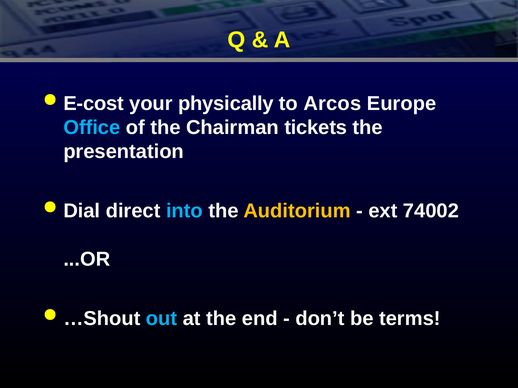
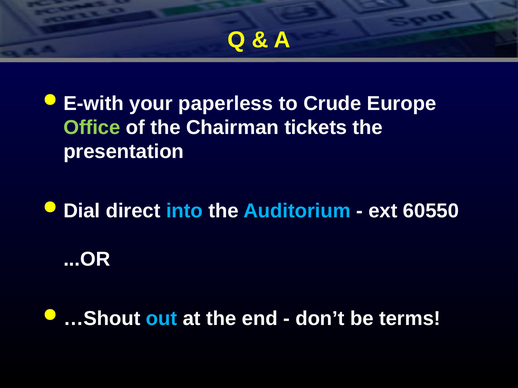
E-cost: E-cost -> E-with
physically: physically -> paperless
Arcos: Arcos -> Crude
Office colour: light blue -> light green
Auditorium colour: yellow -> light blue
74002: 74002 -> 60550
